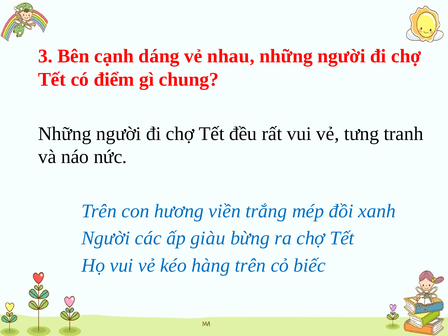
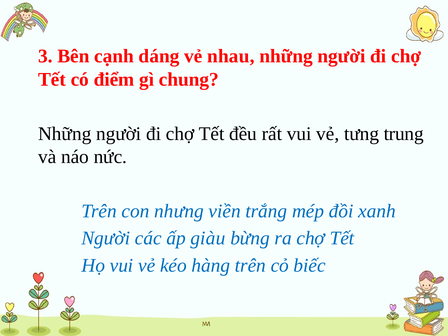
tranh: tranh -> trung
hương: hương -> nhưng
